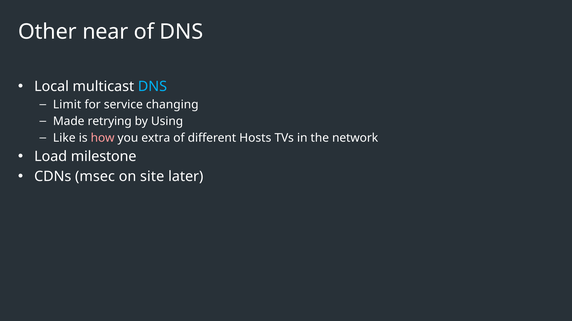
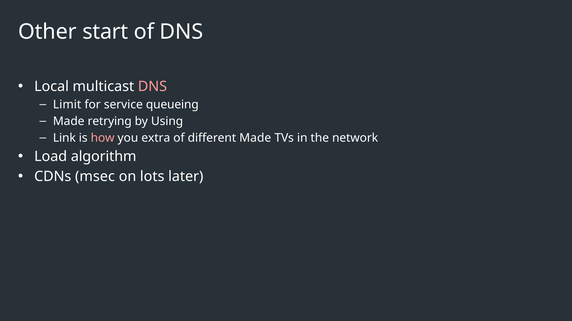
near: near -> start
DNS at (152, 87) colour: light blue -> pink
changing: changing -> queueing
Like: Like -> Link
different Hosts: Hosts -> Made
milestone: milestone -> algorithm
site: site -> lots
